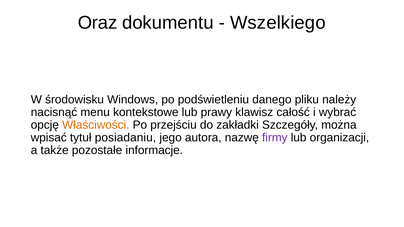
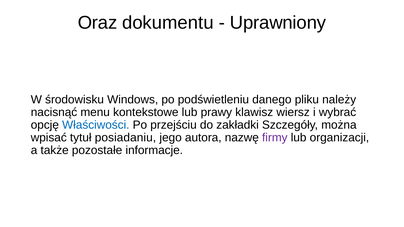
Wszelkiego: Wszelkiego -> Uprawniony
całość: całość -> wiersz
Właściwości colour: orange -> blue
